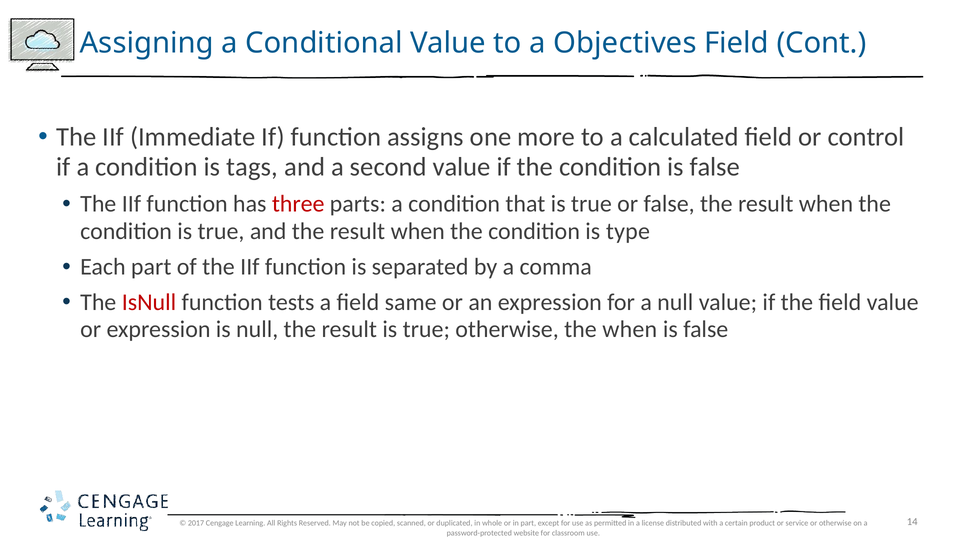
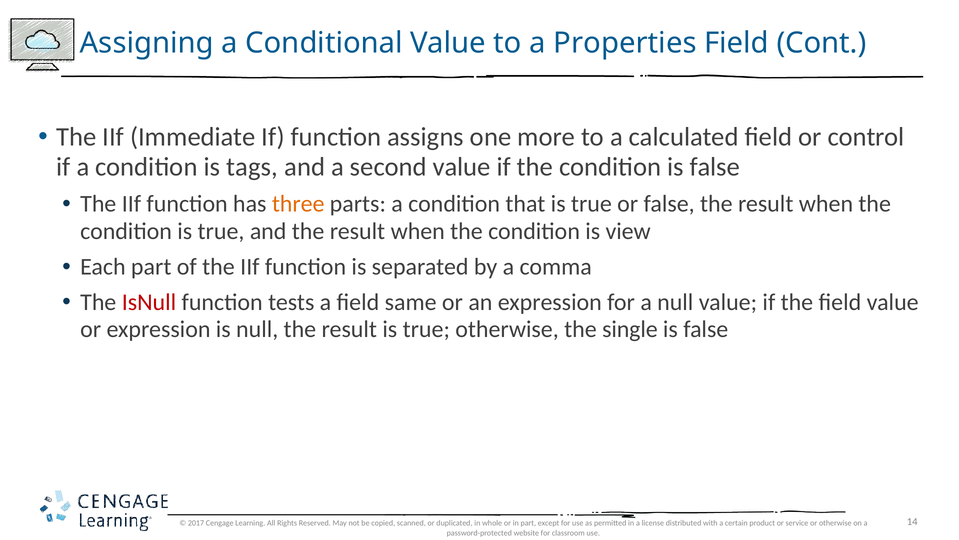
Objectives: Objectives -> Properties
three colour: red -> orange
type: type -> view
the when: when -> single
